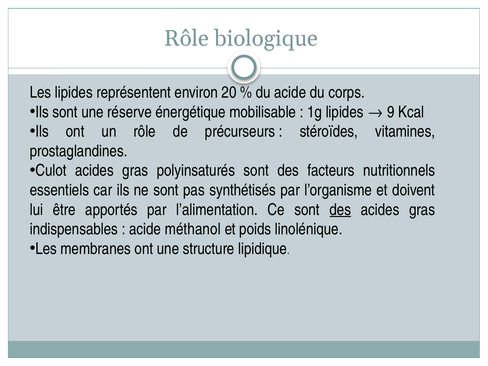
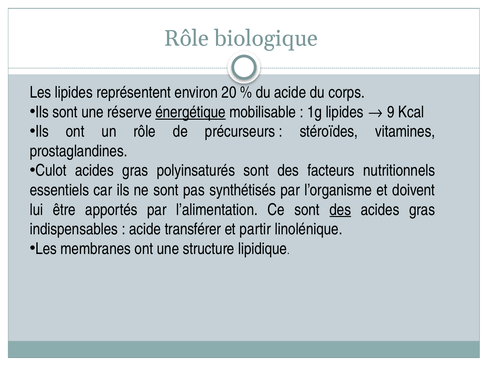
énergétique underline: none -> present
méthanol: méthanol -> transférer
poids: poids -> partir
